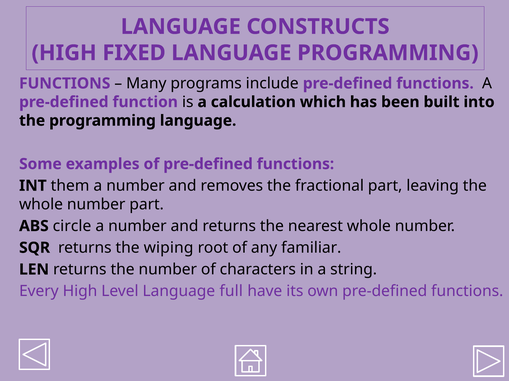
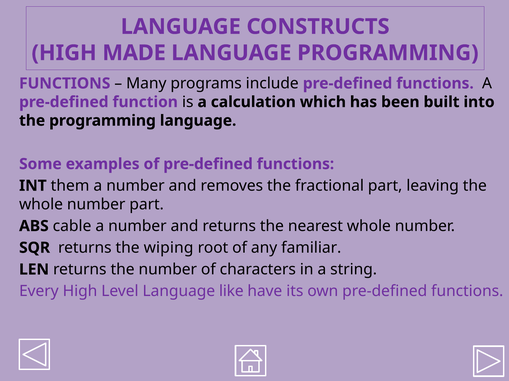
FIXED: FIXED -> MADE
circle: circle -> cable
full: full -> like
